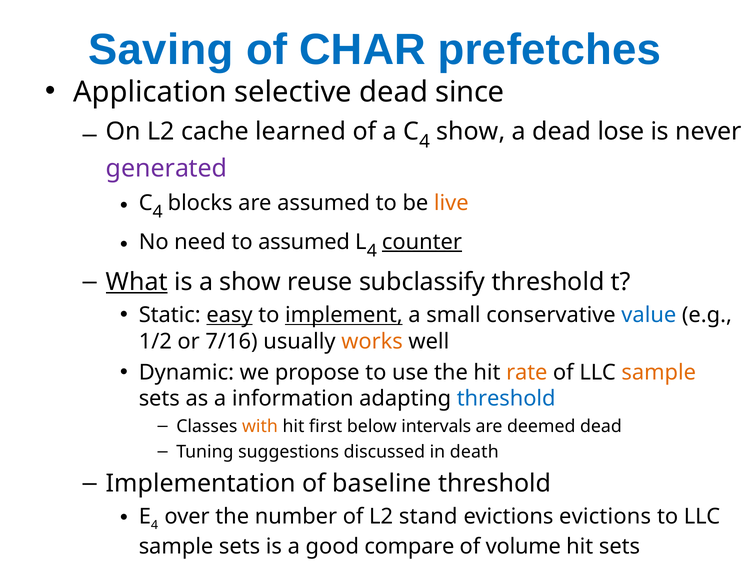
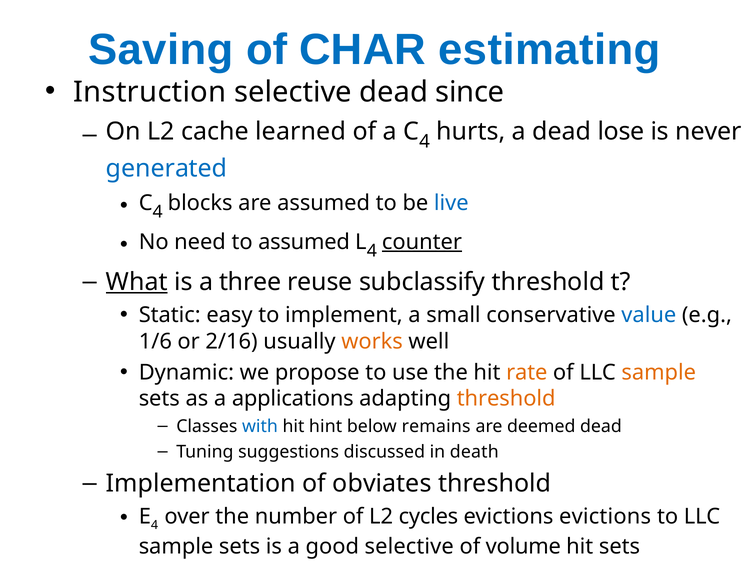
prefetches: prefetches -> estimating
Application: Application -> Instruction
show at (471, 132): show -> hurts
generated colour: purple -> blue
live colour: orange -> blue
a show: show -> three
easy underline: present -> none
implement underline: present -> none
1/2: 1/2 -> 1/6
7/16: 7/16 -> 2/16
information: information -> applications
threshold at (506, 399) colour: blue -> orange
with colour: orange -> blue
first: first -> hint
intervals: intervals -> remains
baseline: baseline -> obviates
stand: stand -> cycles
good compare: compare -> selective
